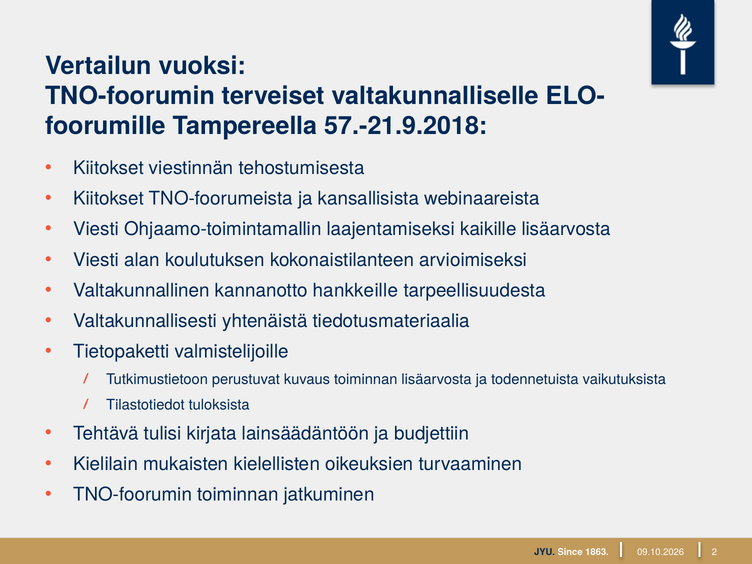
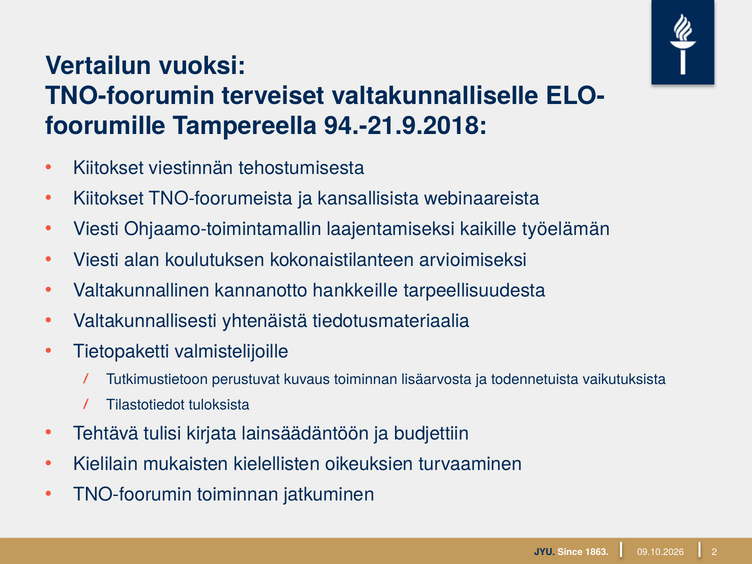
57.-21.9.2018: 57.-21.9.2018 -> 94.-21.9.2018
kaikille lisäarvosta: lisäarvosta -> työelämän
